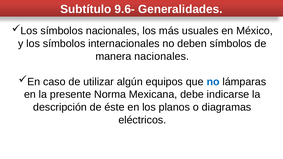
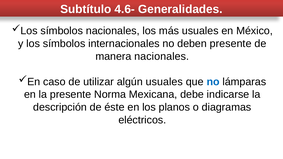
9.6-: 9.6- -> 4.6-
deben símbolos: símbolos -> presente
algún equipos: equipos -> usuales
